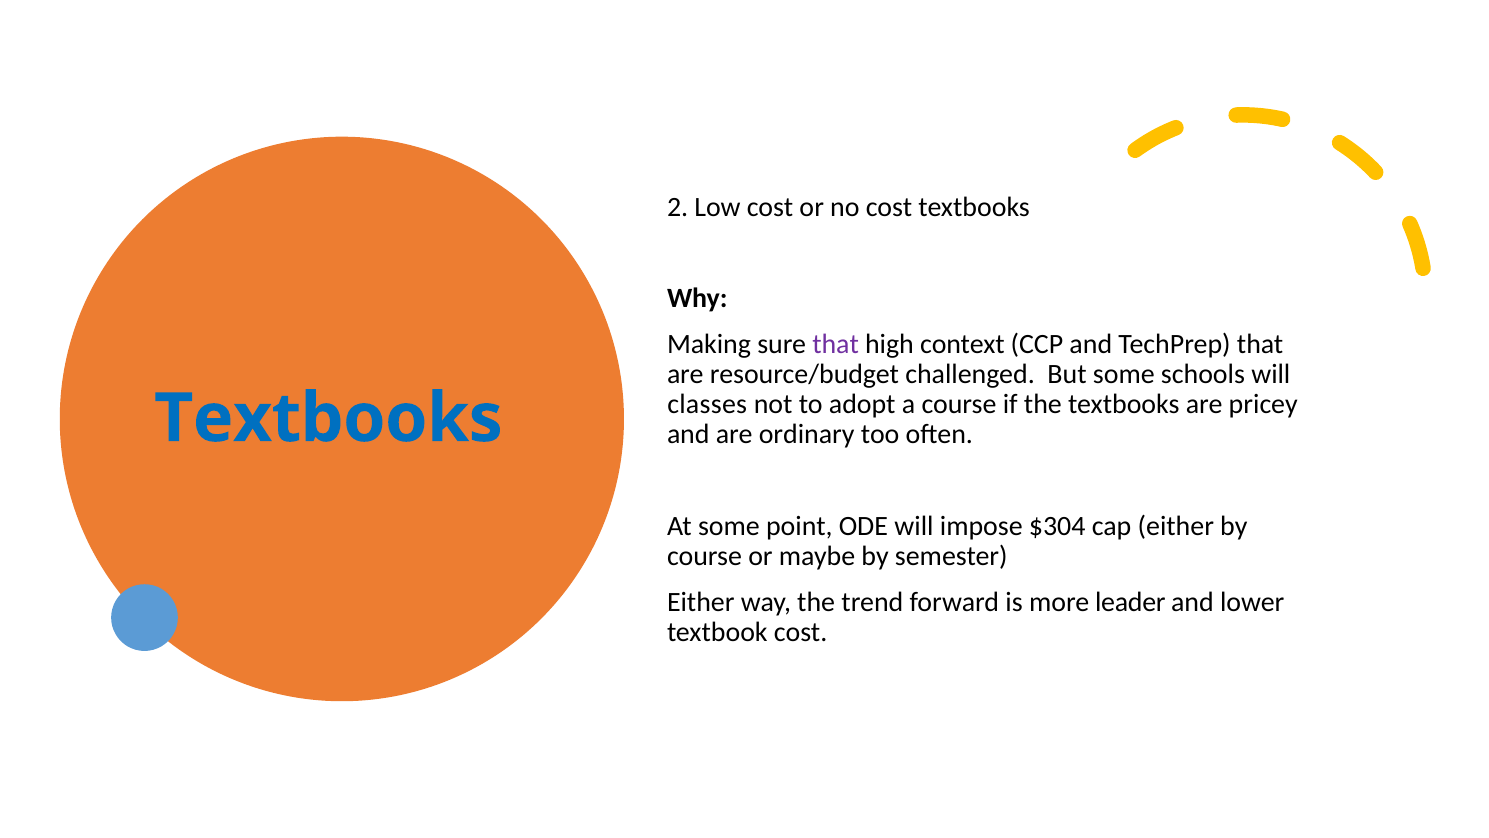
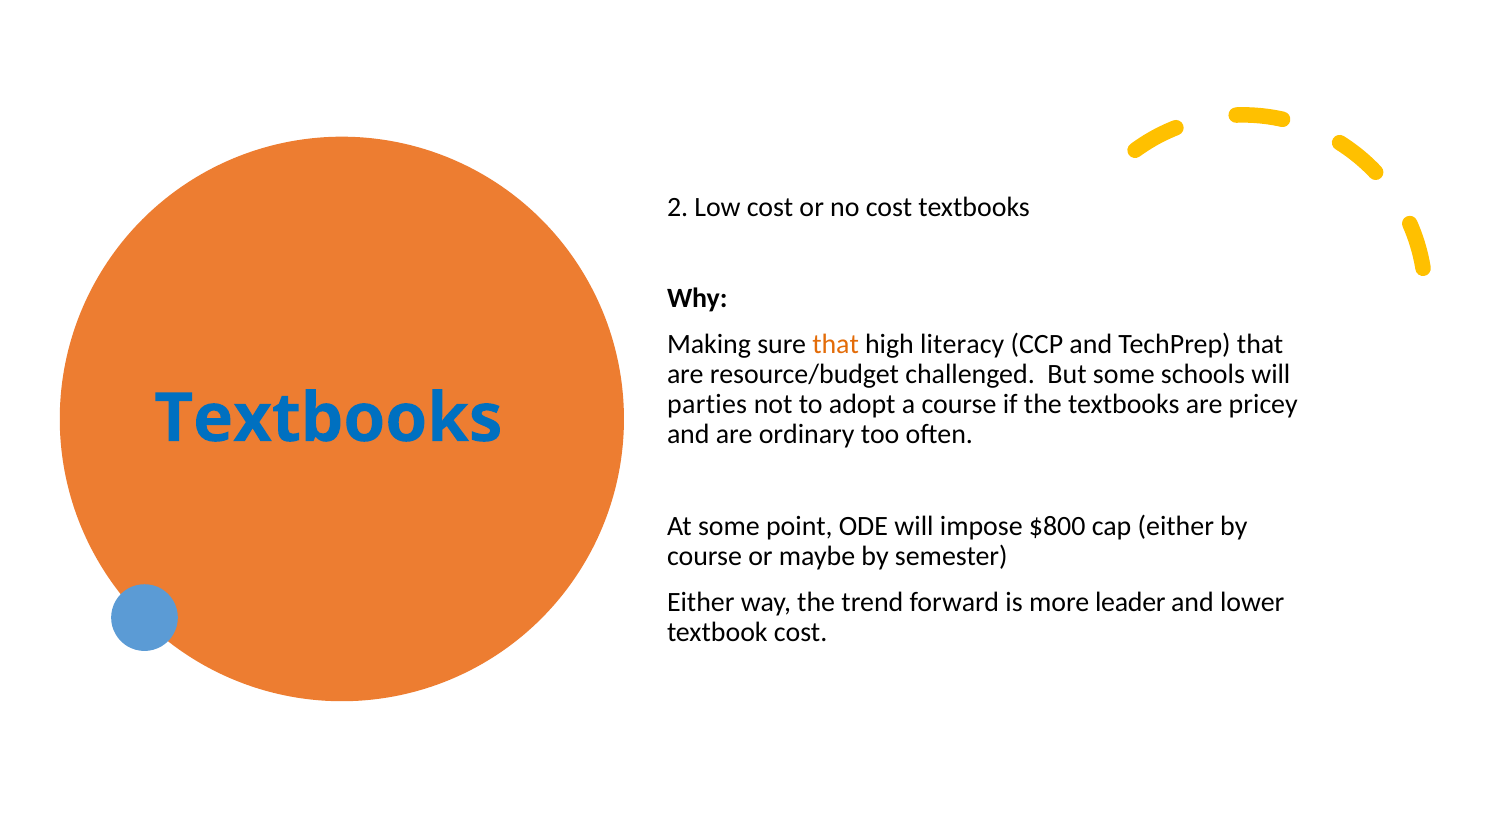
that at (836, 344) colour: purple -> orange
context: context -> literacy
classes: classes -> parties
$304: $304 -> $800
